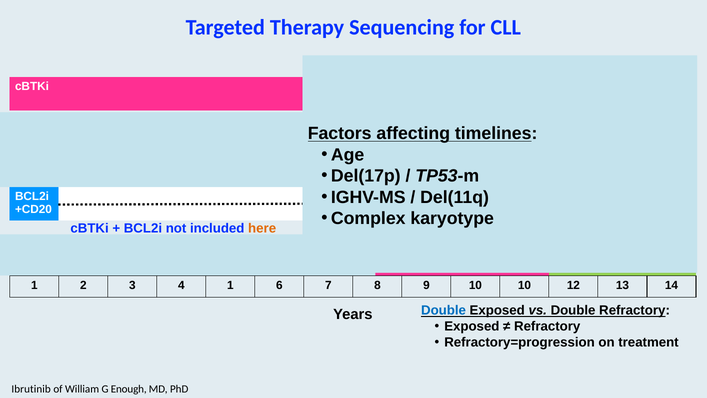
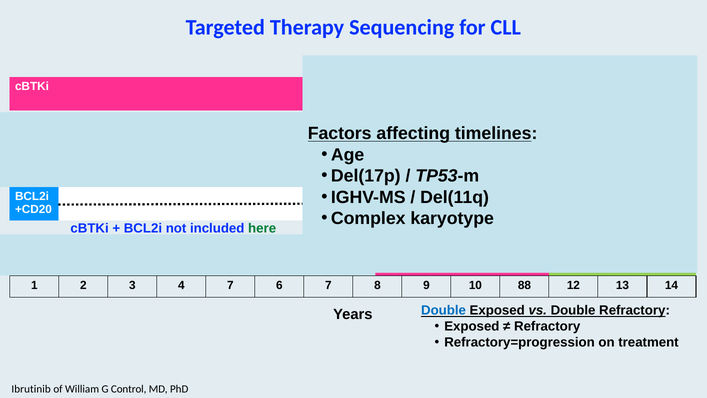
here colour: orange -> green
4 1: 1 -> 7
10 10: 10 -> 88
Enough: Enough -> Control
